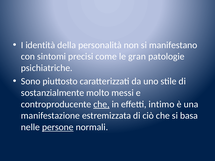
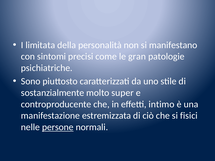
identità: identità -> limitata
messi: messi -> super
che at (101, 104) underline: present -> none
basa: basa -> fisici
